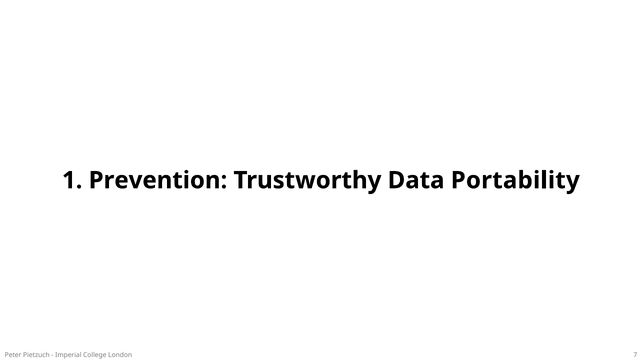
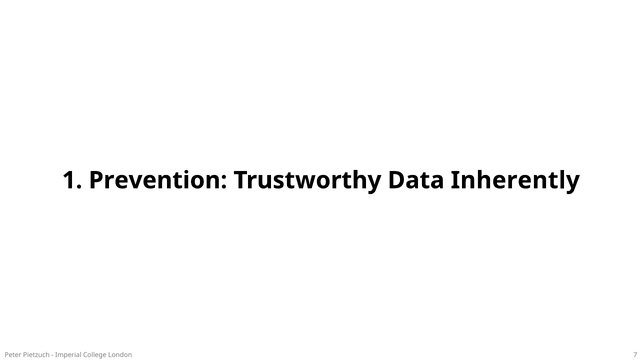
Portability: Portability -> Inherently
